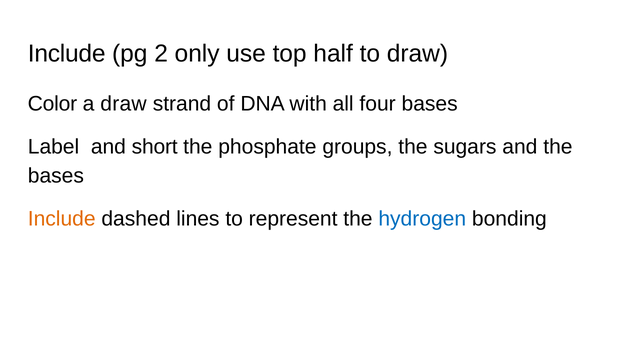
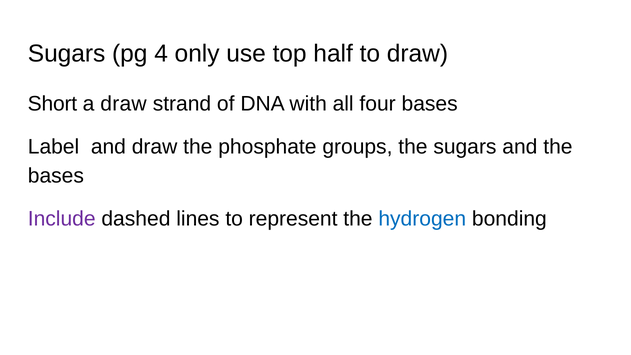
Include at (67, 53): Include -> Sugars
2: 2 -> 4
Color: Color -> Short
and short: short -> draw
Include at (62, 219) colour: orange -> purple
